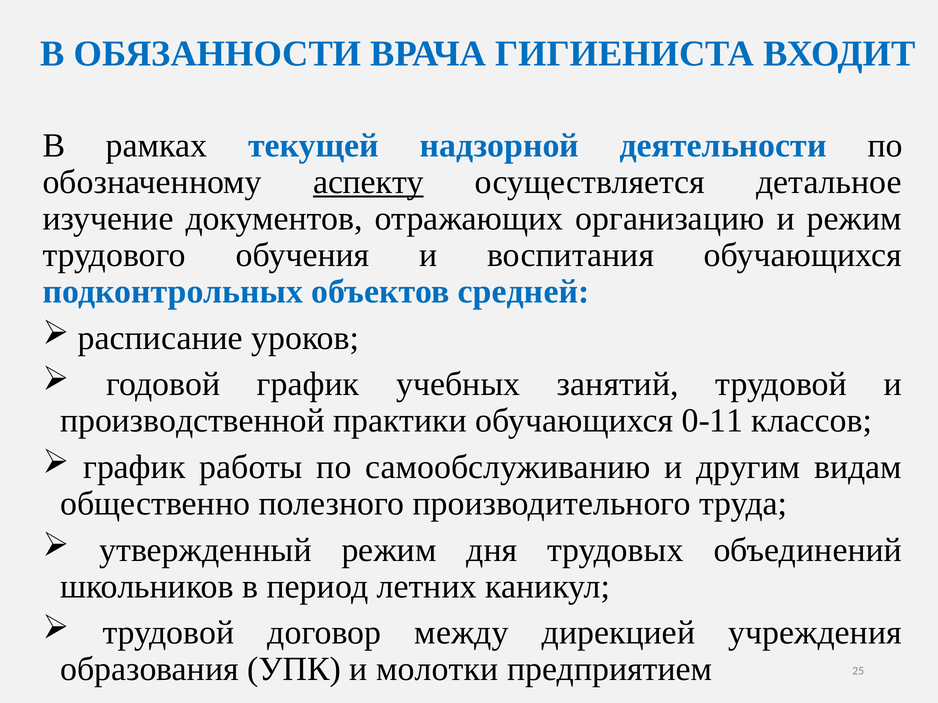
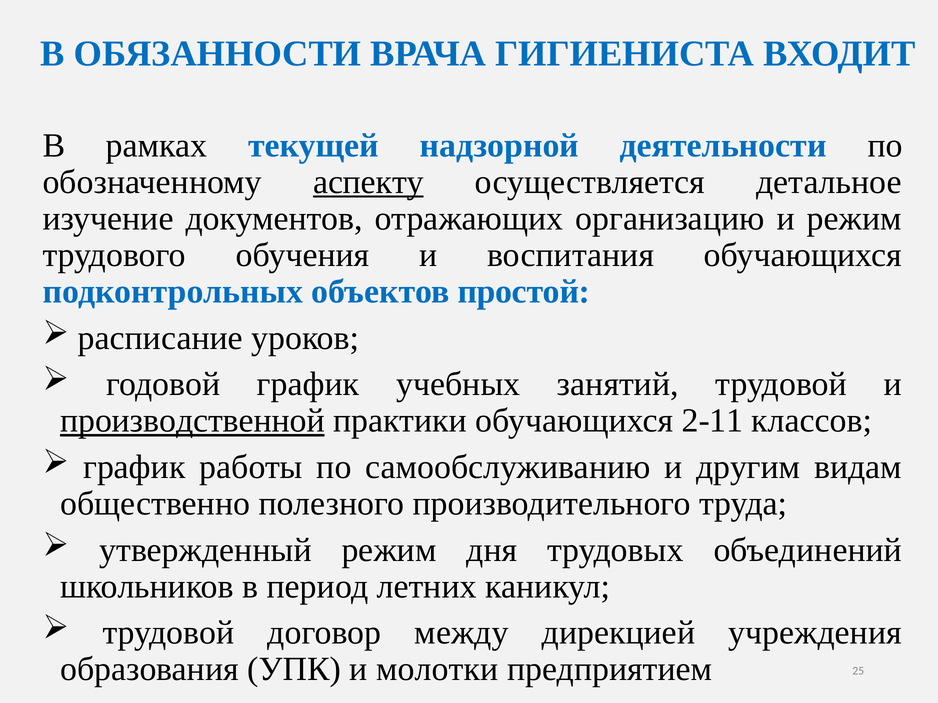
средней: средней -> простой
производственной underline: none -> present
0-11: 0-11 -> 2-11
